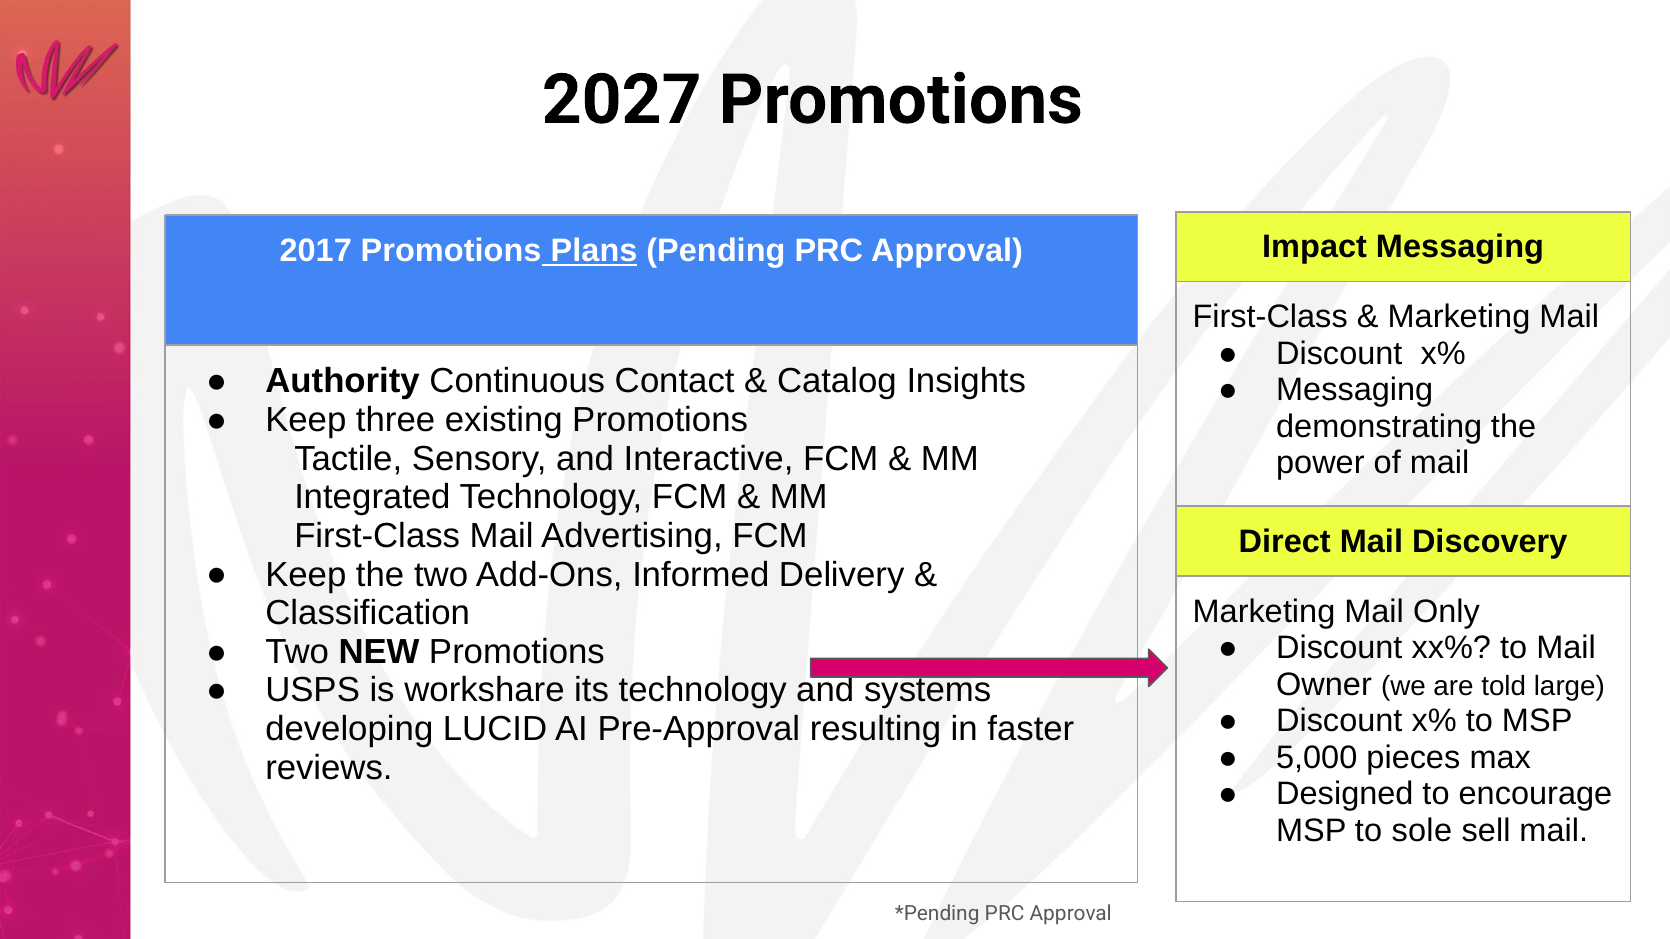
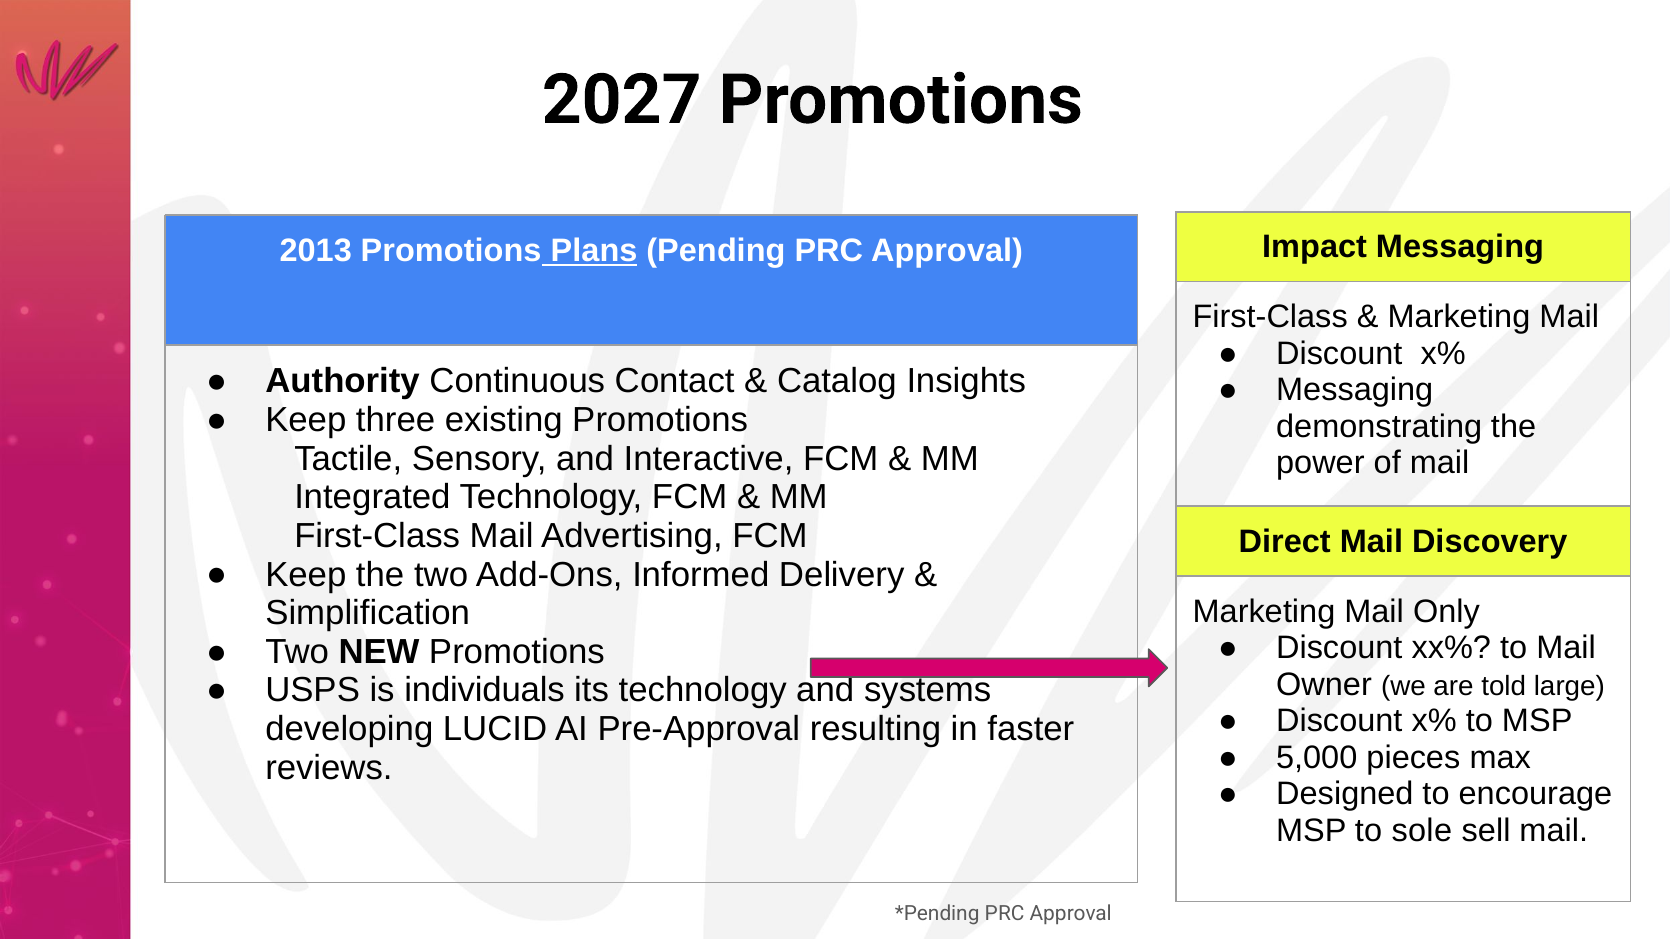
2017: 2017 -> 2013
Classification: Classification -> Simplification
workshare: workshare -> individuals
